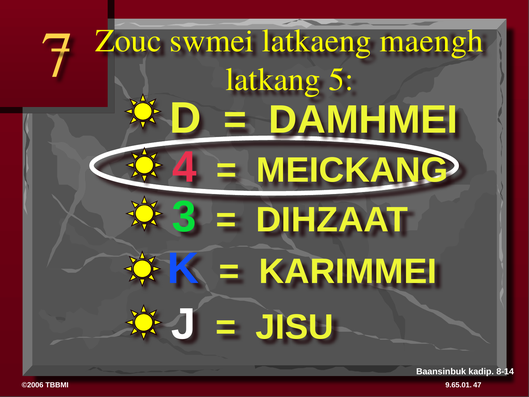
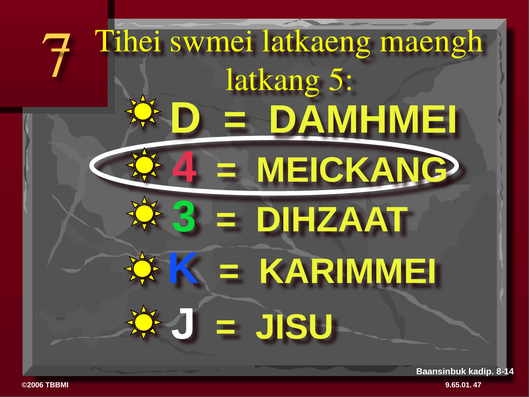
Zouc: Zouc -> Tihei
